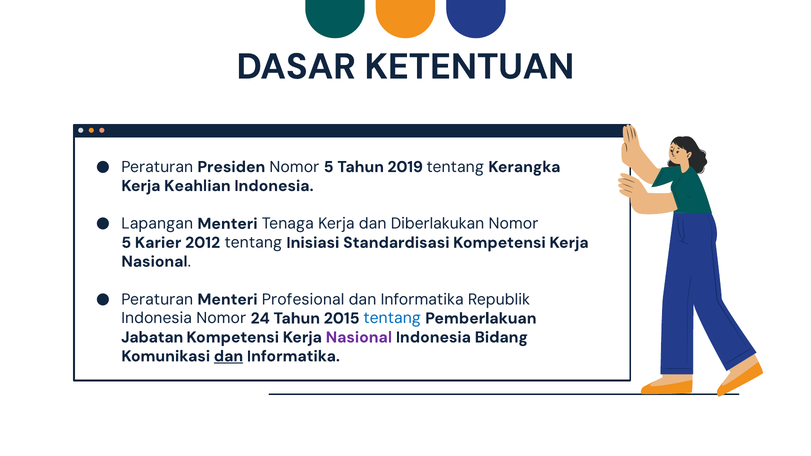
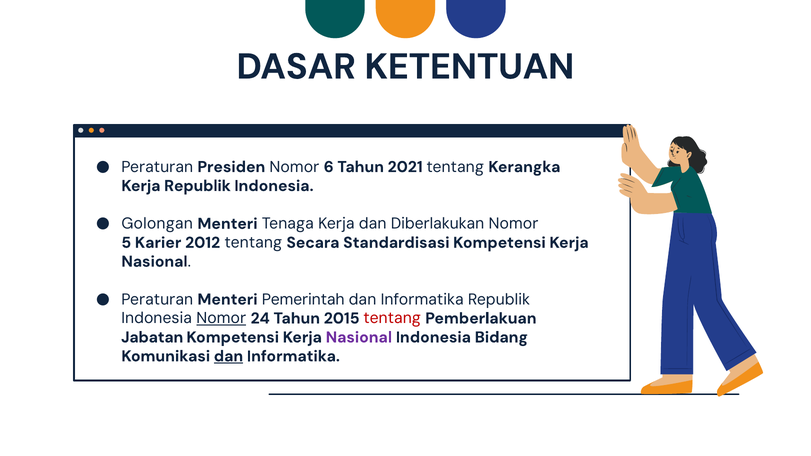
Presiden Nomor 5: 5 -> 6
2019: 2019 -> 2021
Kerja Keahlian: Keahlian -> Republik
Lapangan: Lapangan -> Golongan
Inisiasi: Inisiasi -> Secara
Profesional: Profesional -> Pemerintah
Nomor at (221, 318) underline: none -> present
tentang at (392, 318) colour: blue -> red
